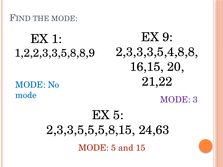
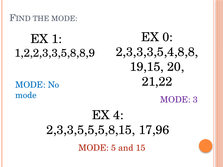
9: 9 -> 0
16,15: 16,15 -> 19,15
EX 5: 5 -> 4
24,63: 24,63 -> 17,96
